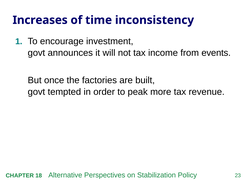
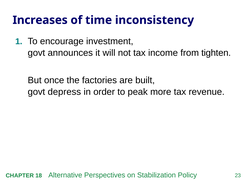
events: events -> tighten
tempted: tempted -> depress
